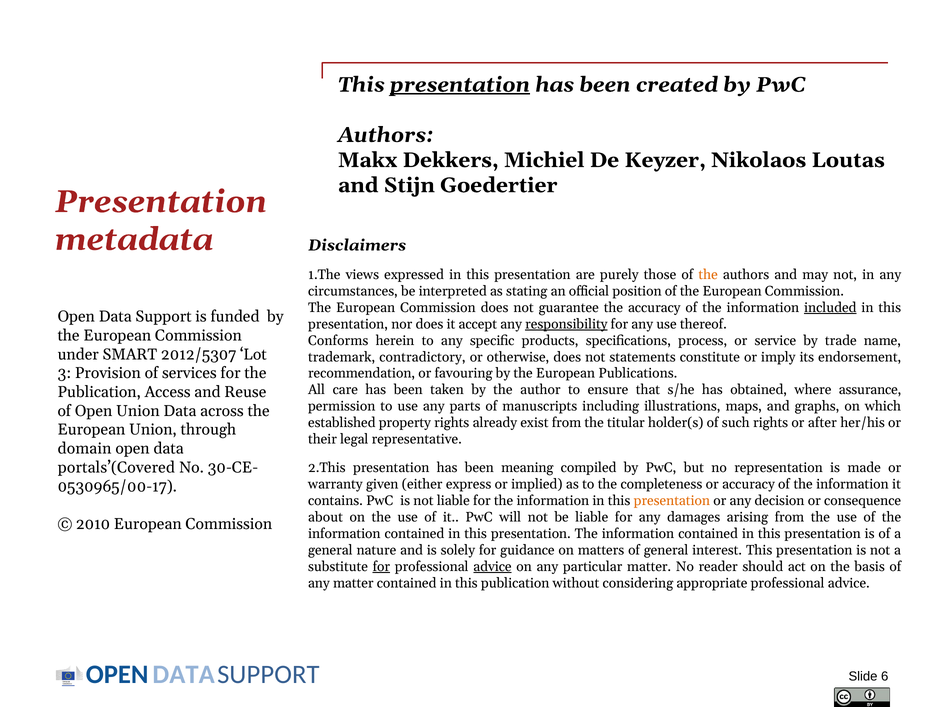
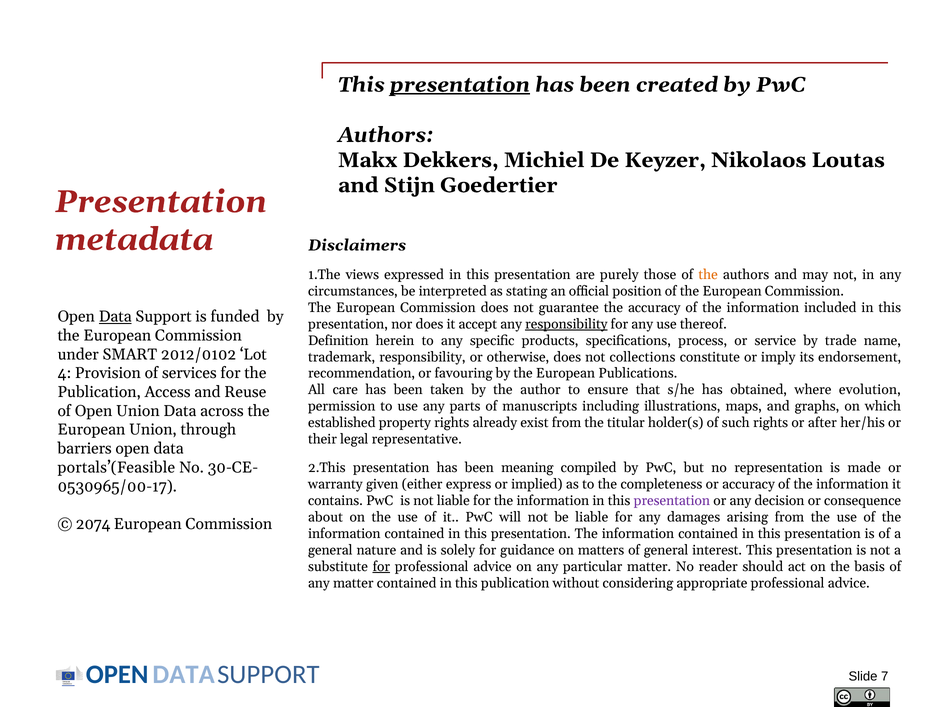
included underline: present -> none
Data at (115, 317) underline: none -> present
Conforms: Conforms -> Definition
2012/5307: 2012/5307 -> 2012/0102
trademark contradictory: contradictory -> responsibility
statements: statements -> collections
3: 3 -> 4
assurance: assurance -> evolution
domain: domain -> barriers
portals’(Covered: portals’(Covered -> portals’(Feasible
presentation at (672, 501) colour: orange -> purple
2010: 2010 -> 2074
advice at (492, 567) underline: present -> none
6: 6 -> 7
